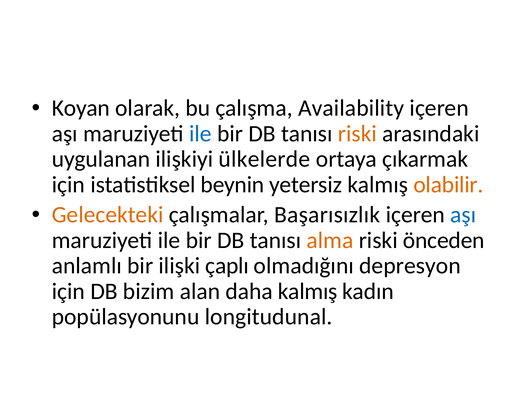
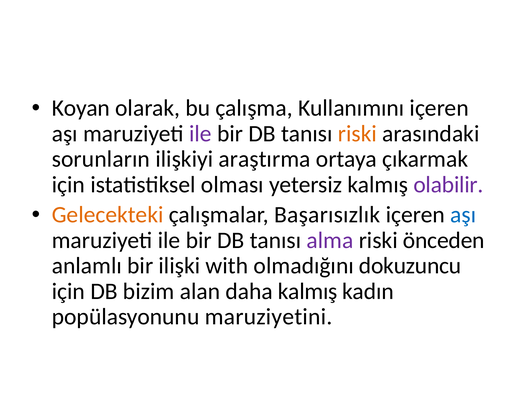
Availability: Availability -> Kullanımını
ile at (200, 134) colour: blue -> purple
uygulanan: uygulanan -> sorunların
ülkelerde: ülkelerde -> araştırma
beynin: beynin -> olması
olabilir colour: orange -> purple
alma colour: orange -> purple
çaplı: çaplı -> with
depresyon: depresyon -> dokuzuncu
longitudunal: longitudunal -> maruziyetini
